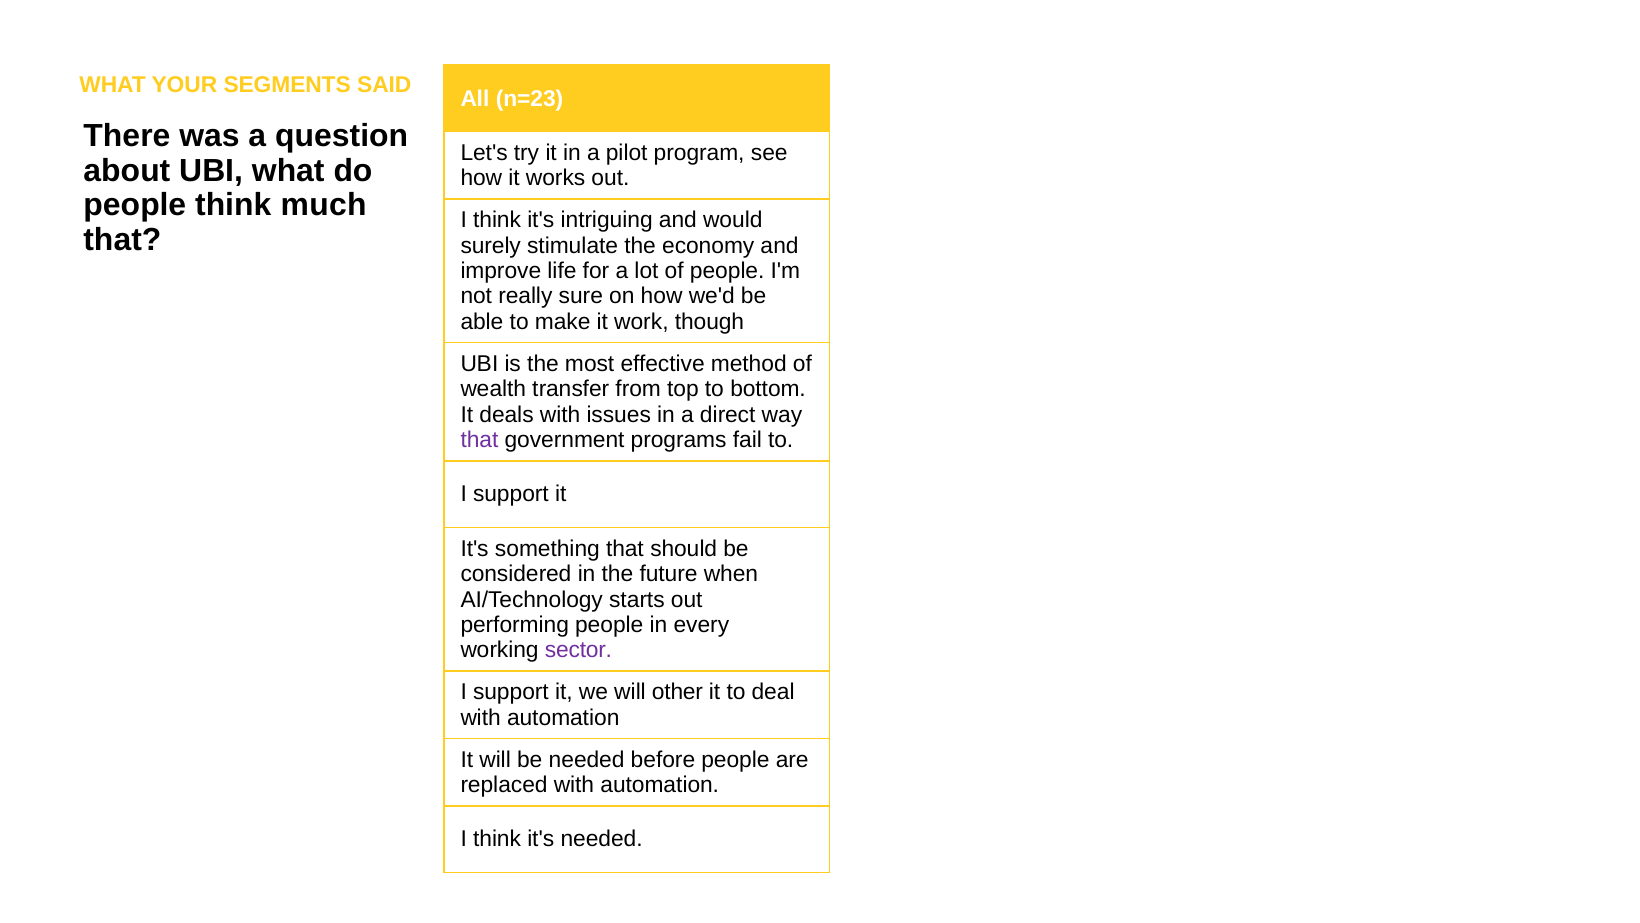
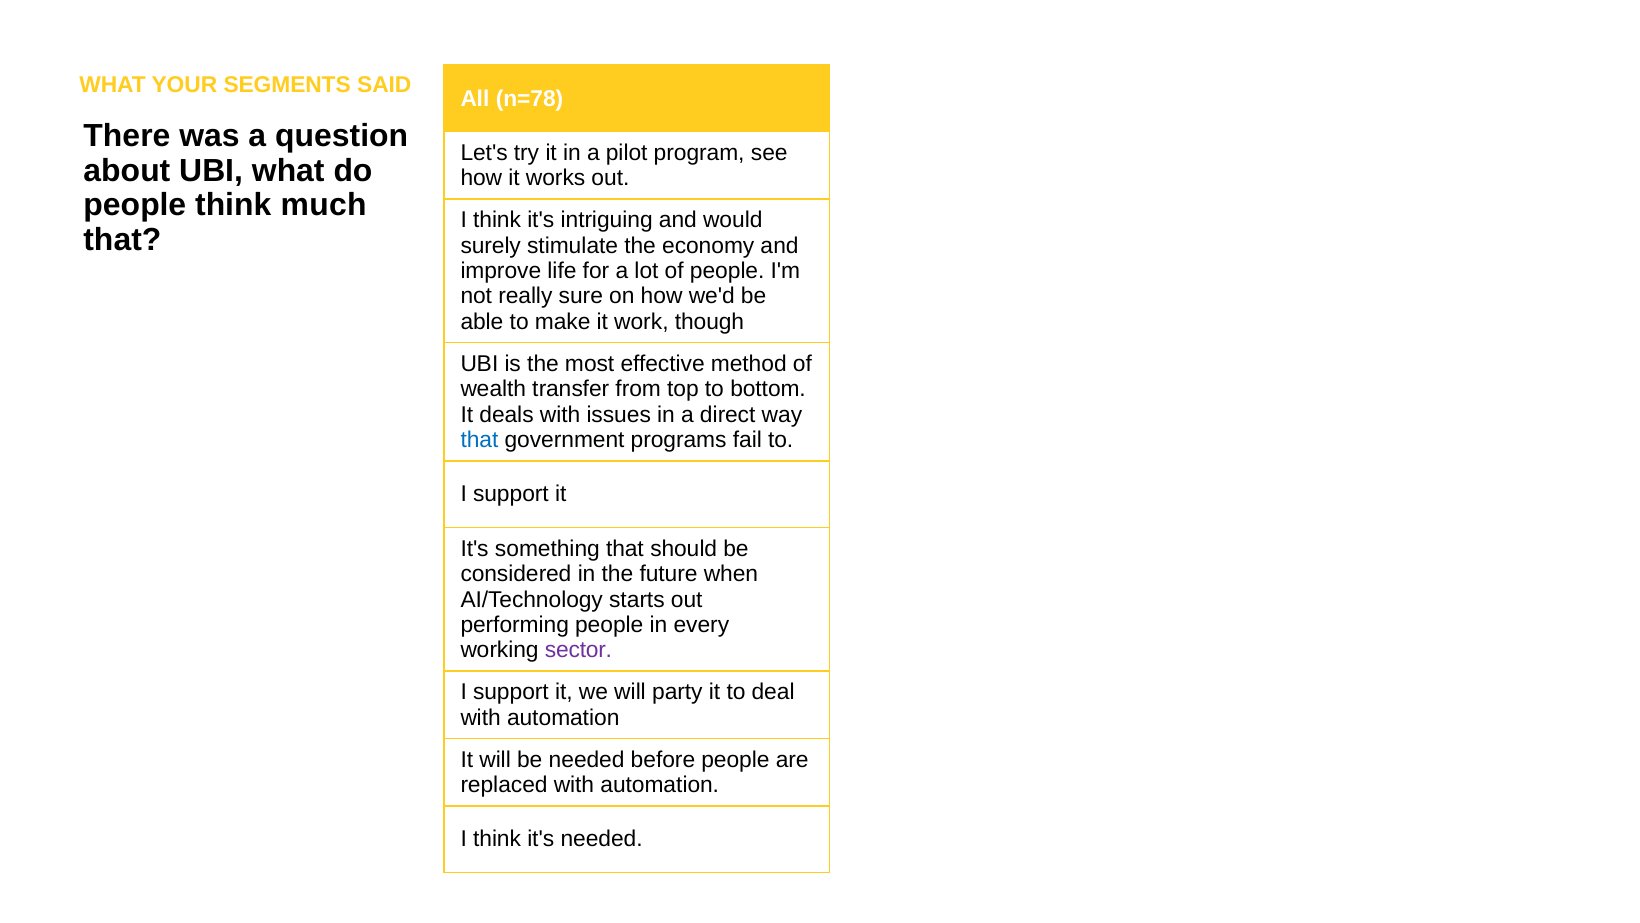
n=23: n=23 -> n=78
that at (479, 440) colour: purple -> blue
other: other -> party
